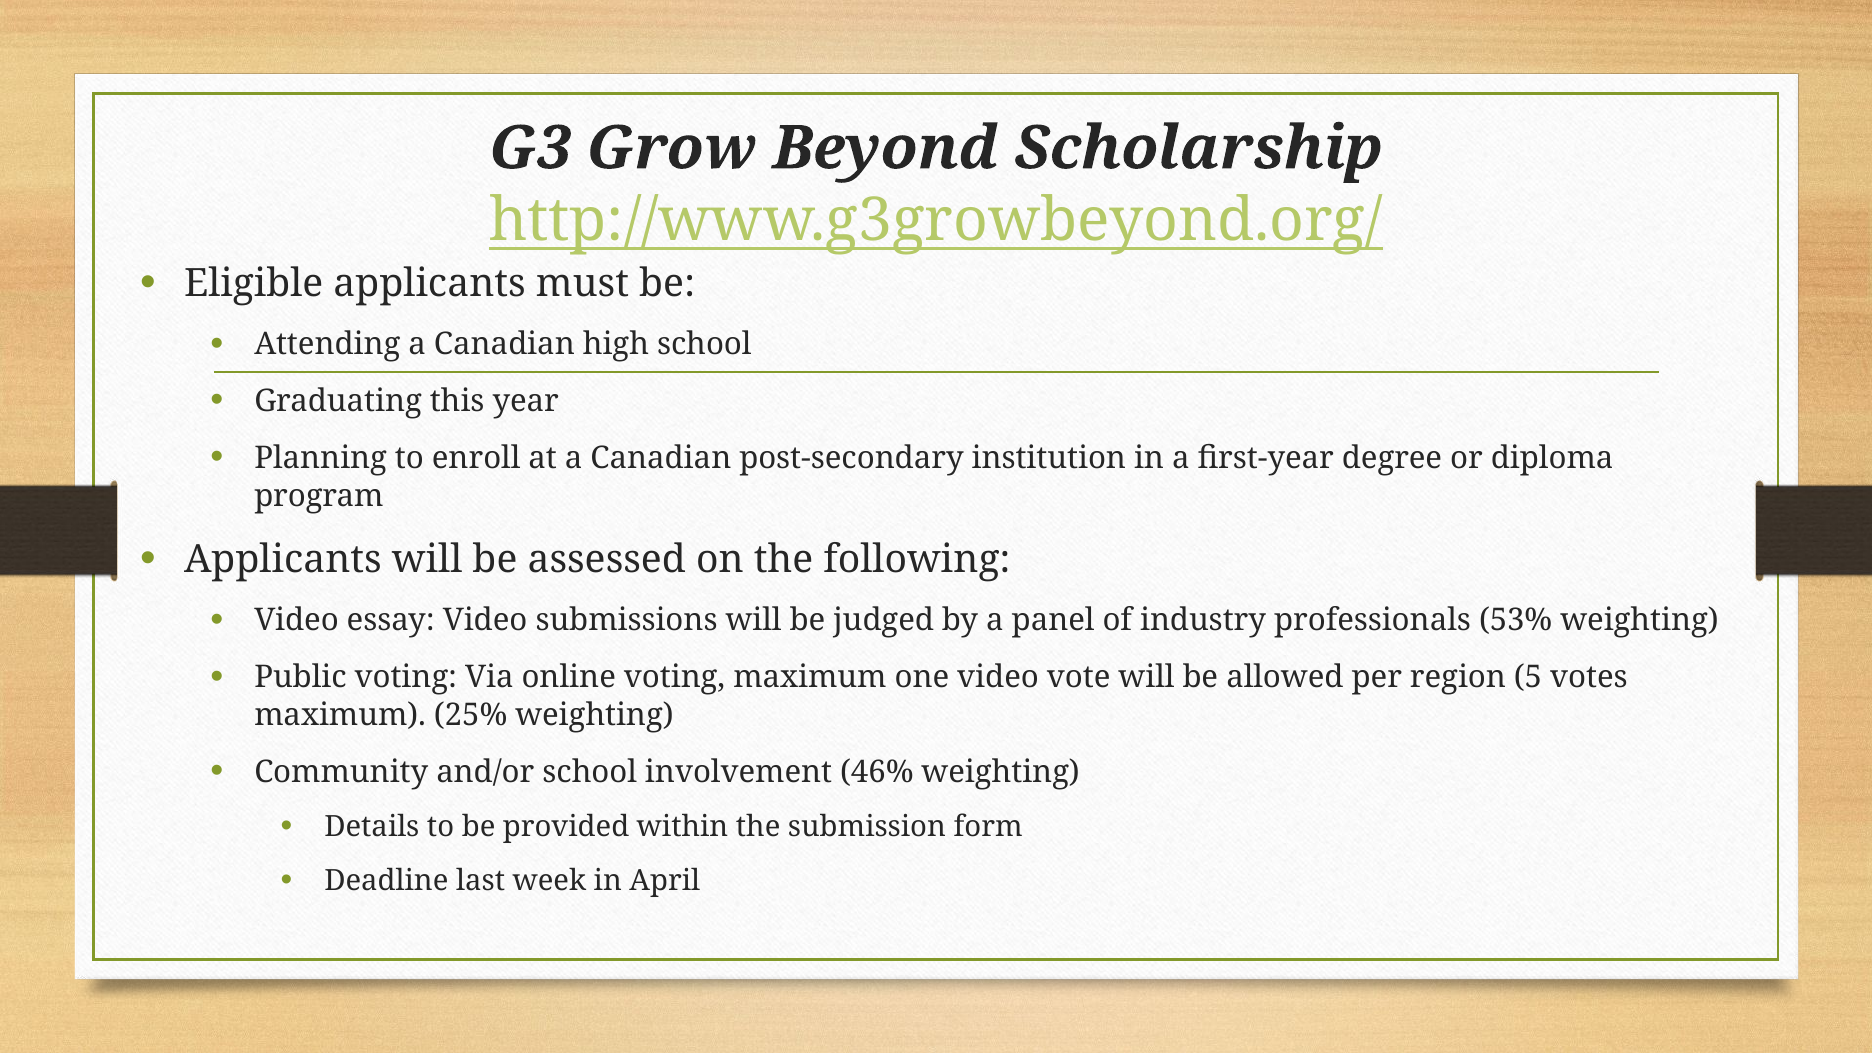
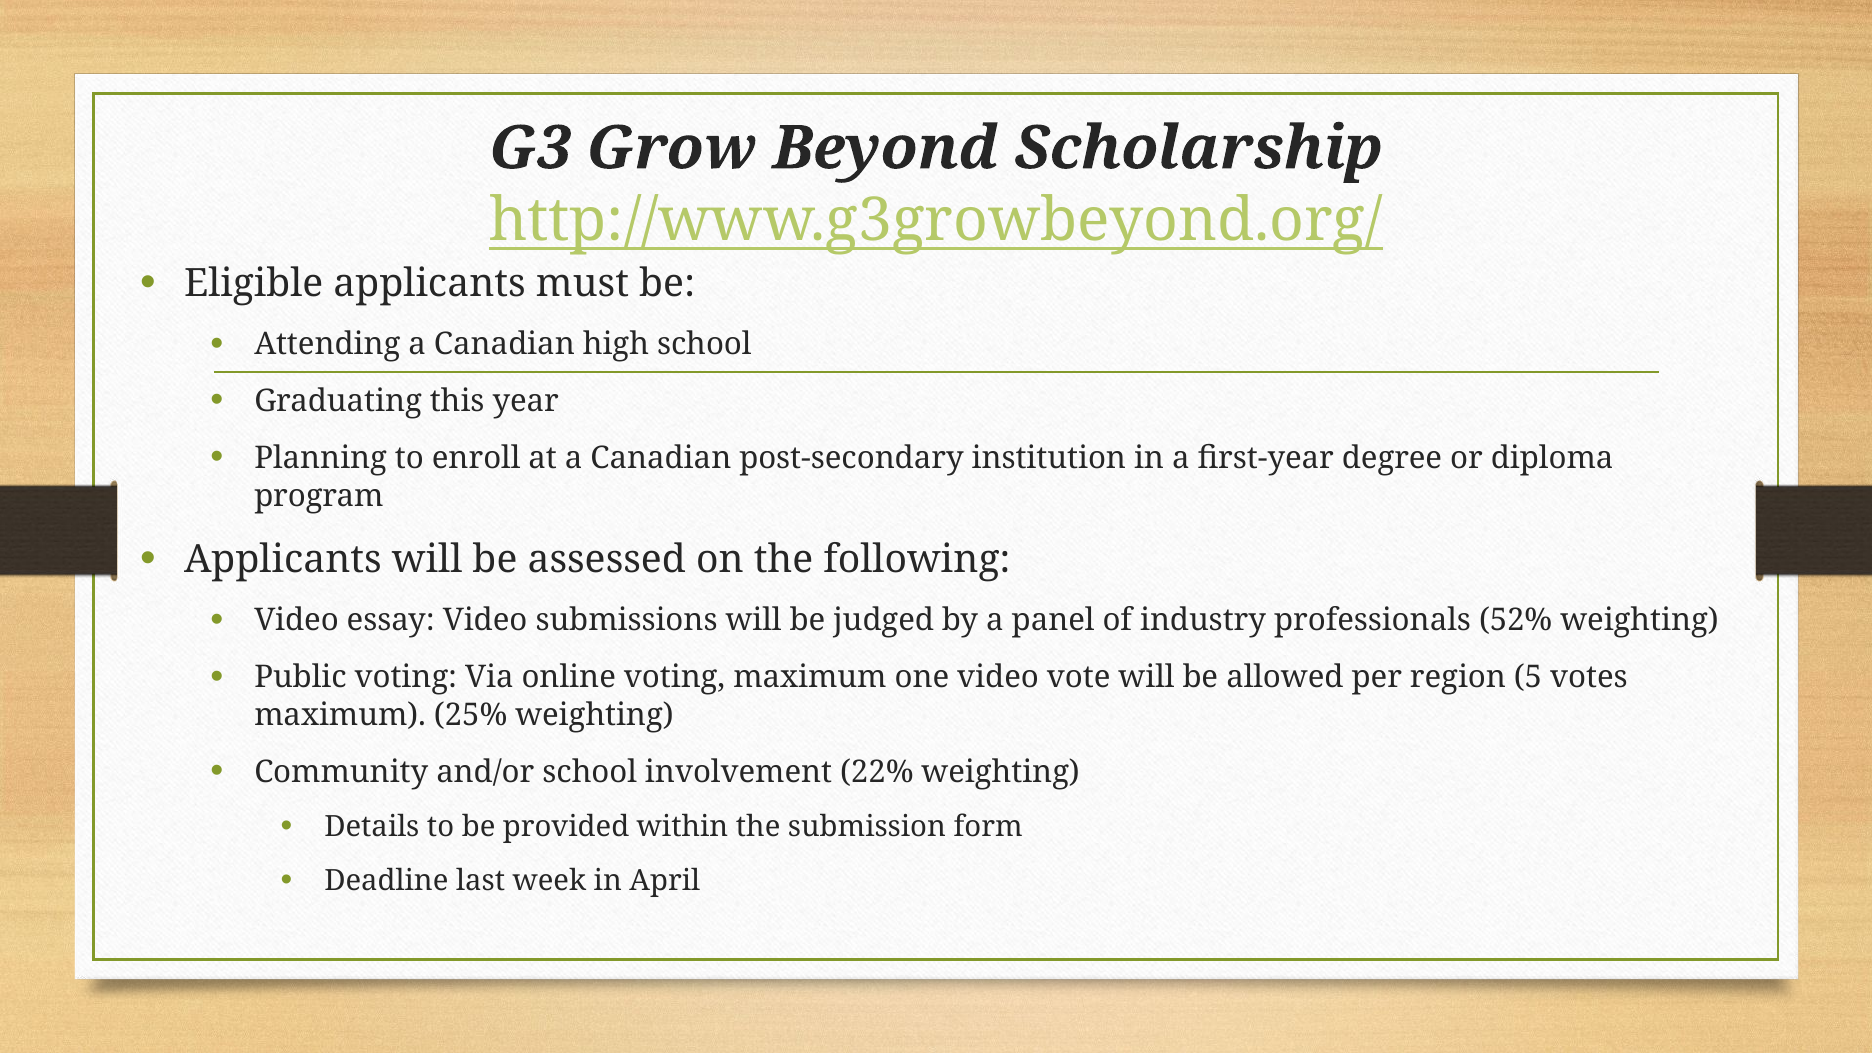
53%: 53% -> 52%
46%: 46% -> 22%
